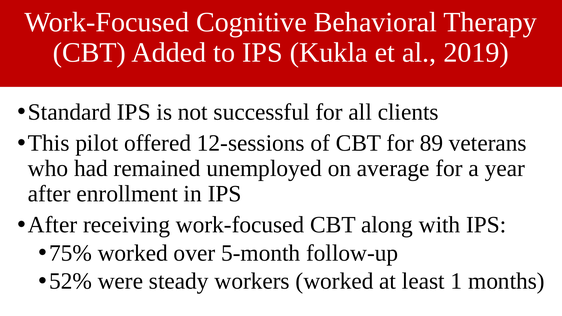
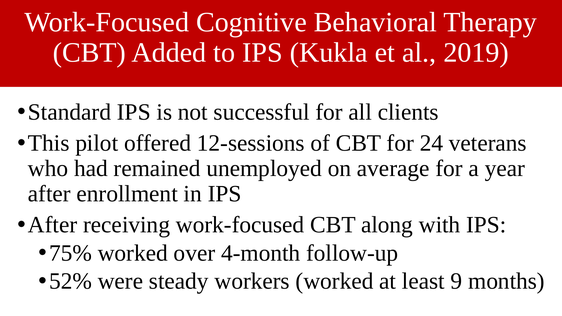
89: 89 -> 24
5-month: 5-month -> 4-month
1: 1 -> 9
